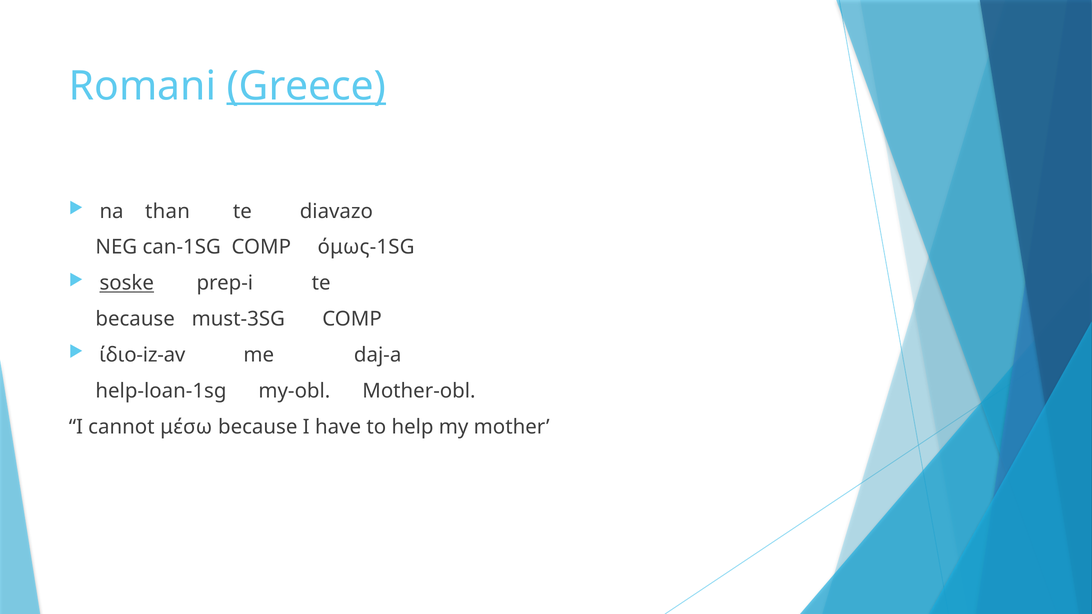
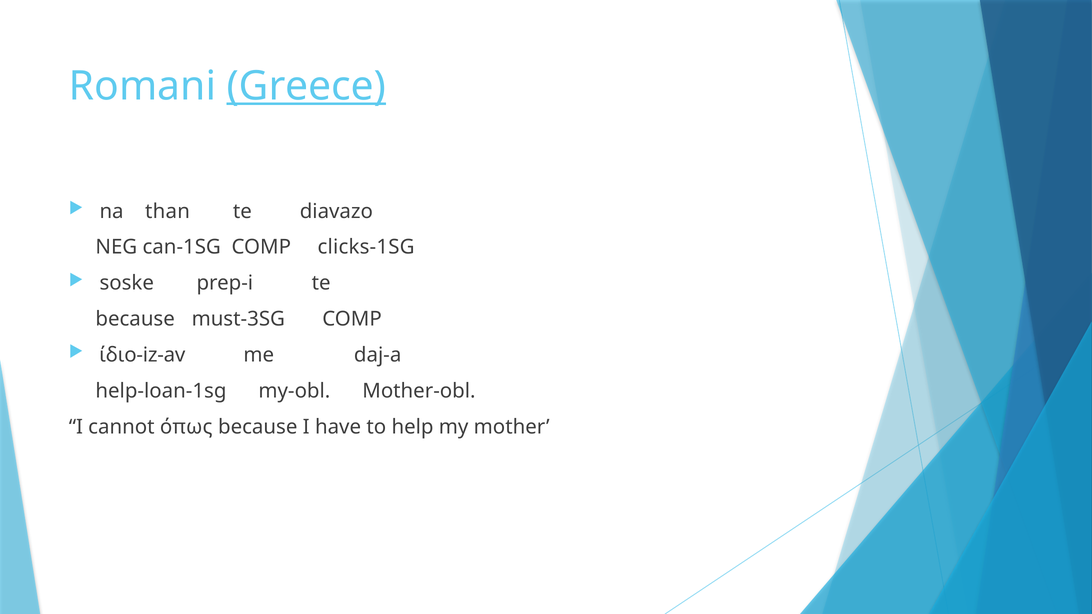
όμως-1SG: όμως-1SG -> clicks-1SG
soske underline: present -> none
μέσω: μέσω -> όπως
